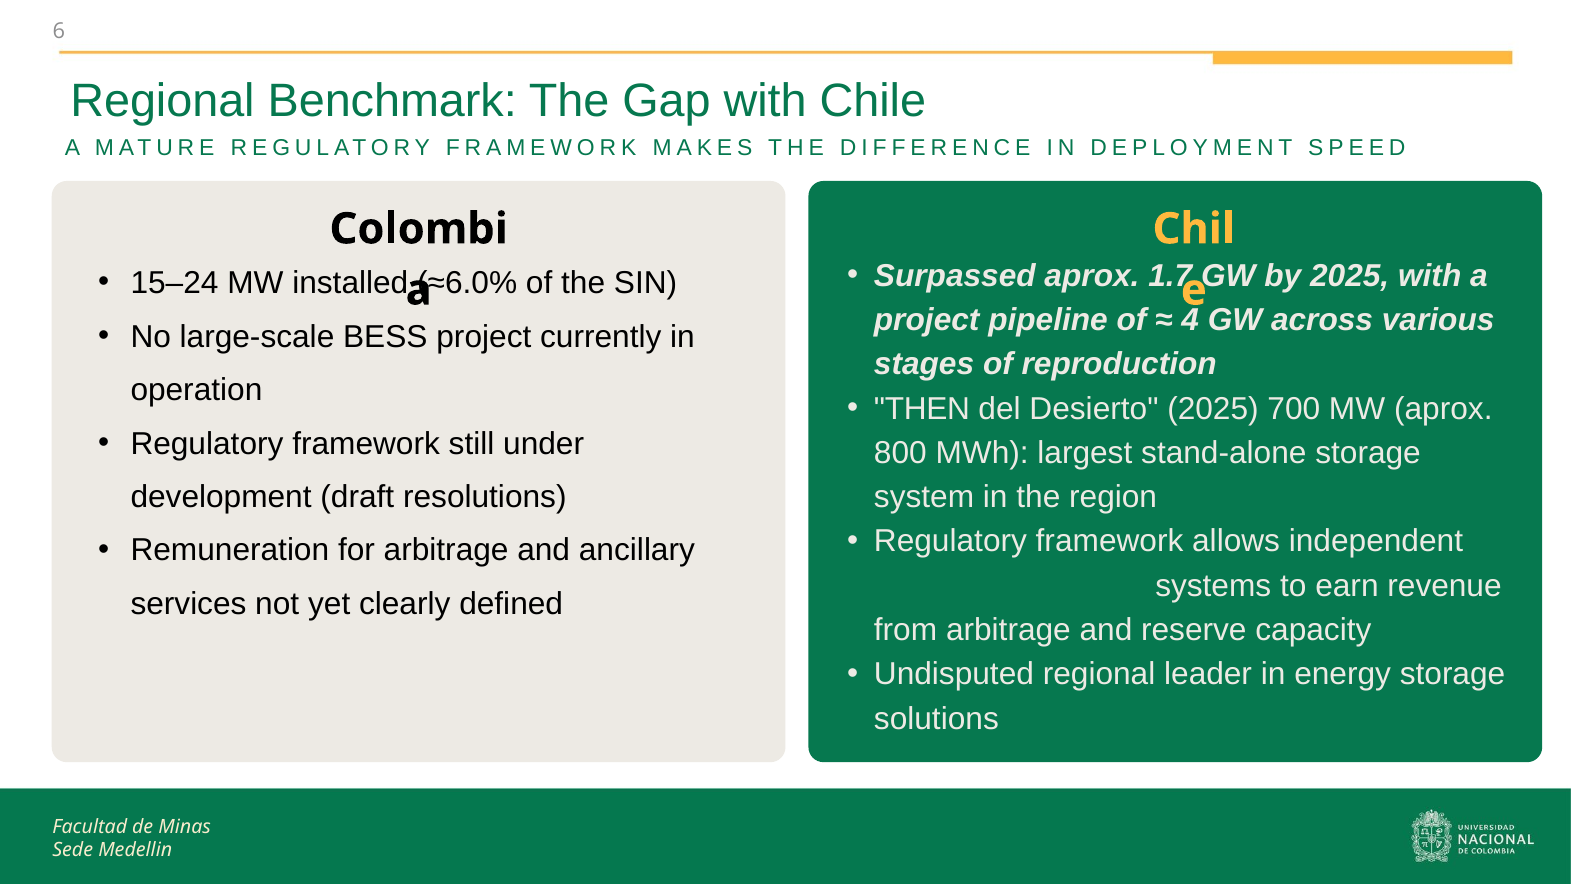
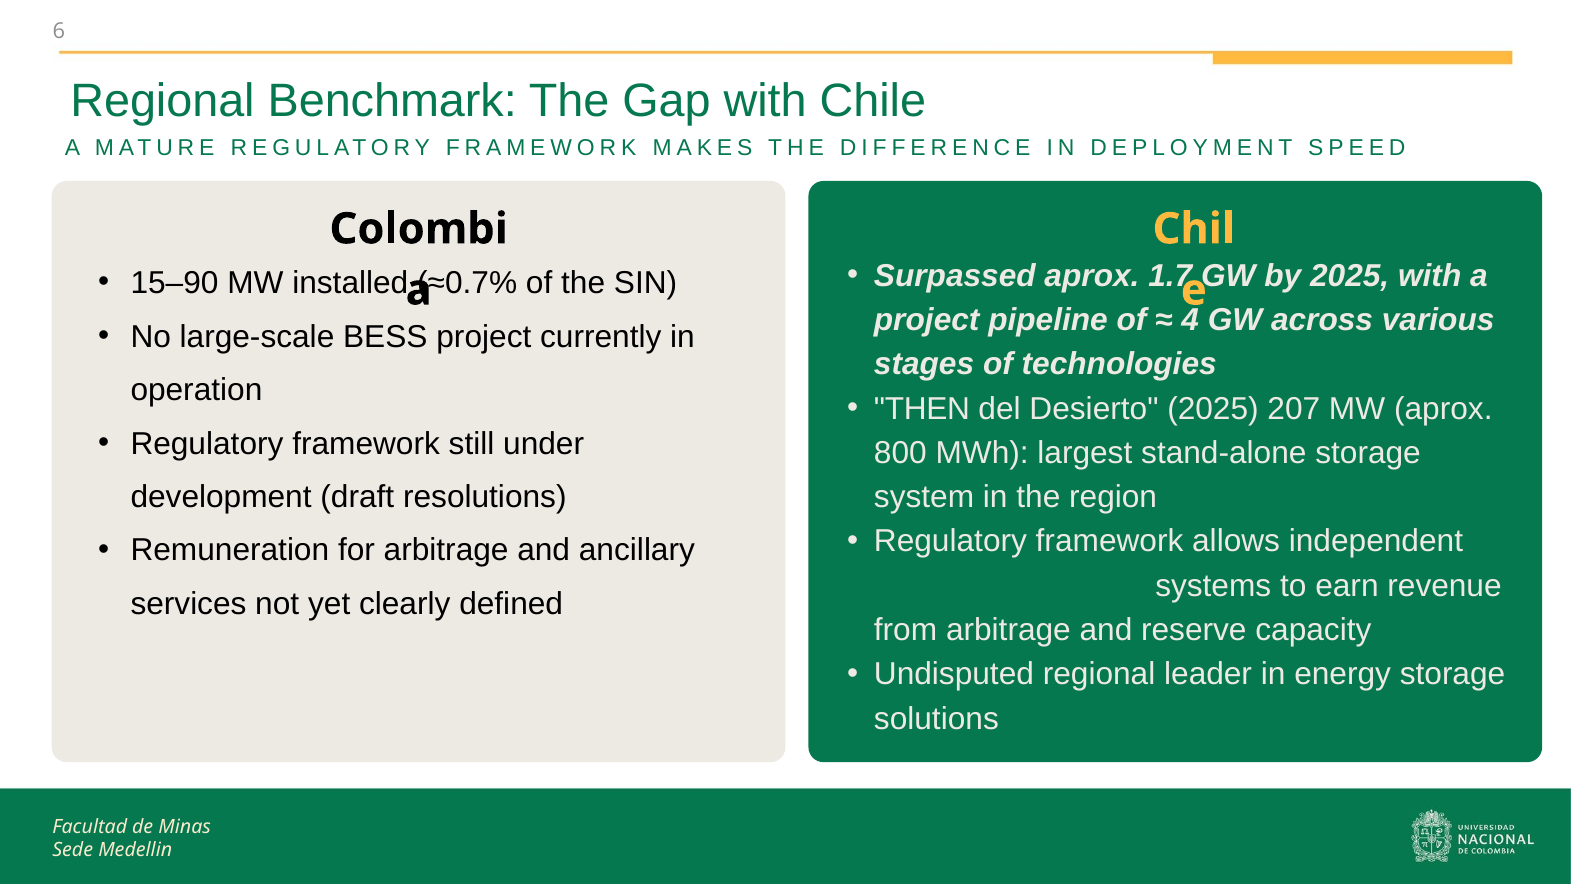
15–24: 15–24 -> 15–90
≈6.0%: ≈6.0% -> ≈0.7%
reproduction: reproduction -> technologies
700: 700 -> 207
